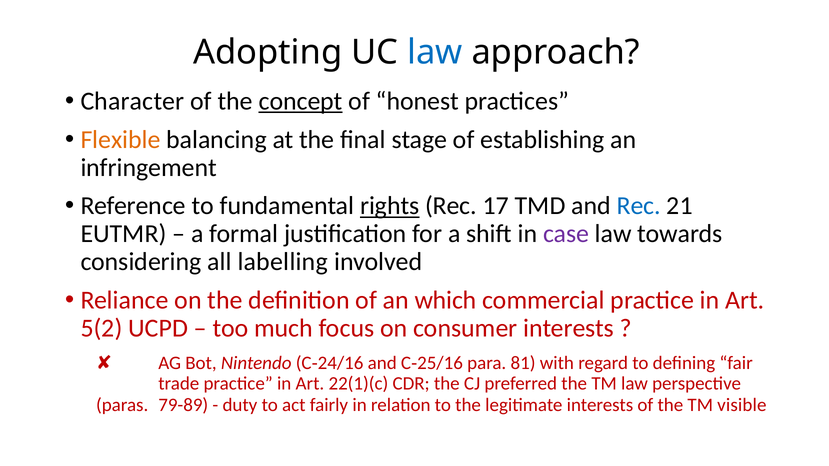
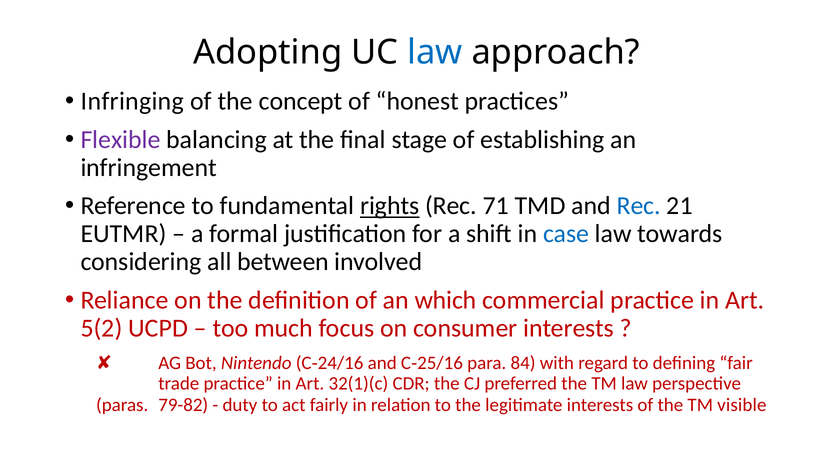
Character: Character -> Infringing
concept underline: present -> none
Flexible colour: orange -> purple
17: 17 -> 71
case colour: purple -> blue
labelling: labelling -> between
81: 81 -> 84
22(1)(c: 22(1)(c -> 32(1)(c
79-89: 79-89 -> 79-82
